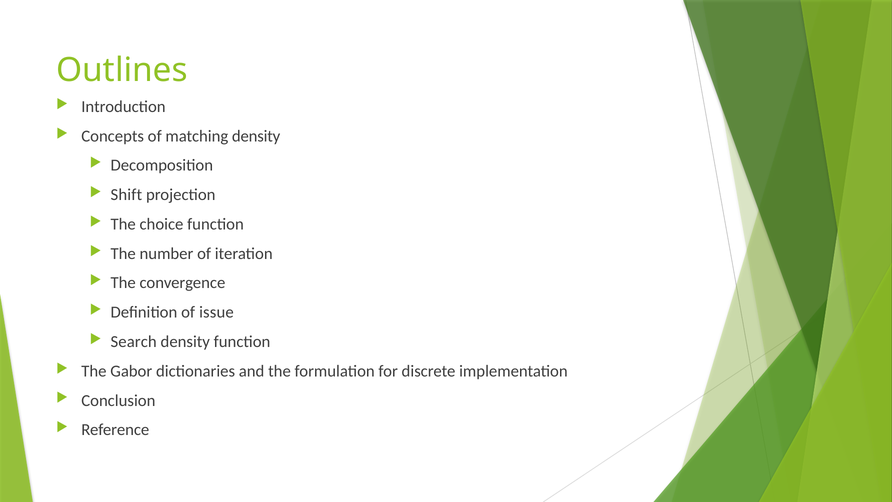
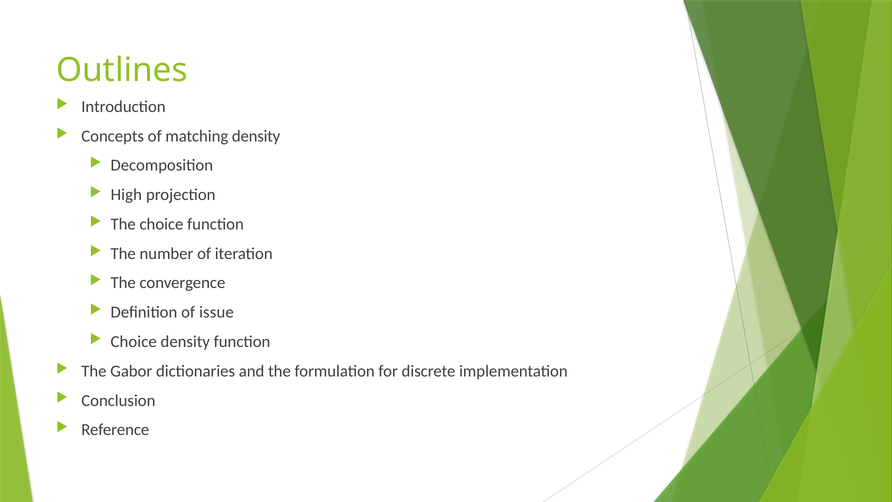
Shift: Shift -> High
Search at (134, 342): Search -> Choice
